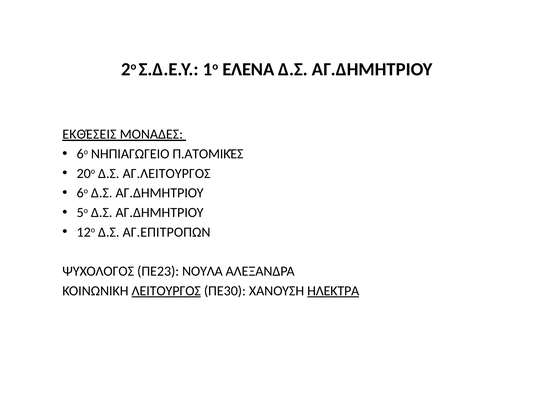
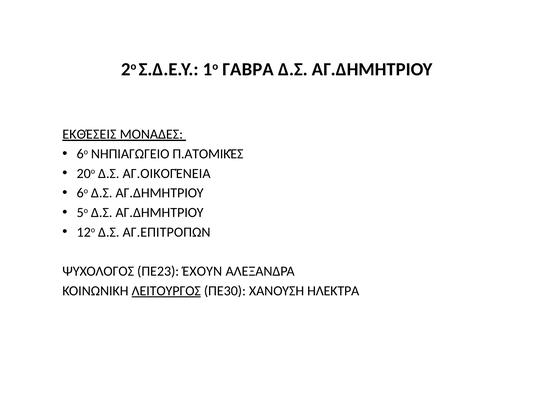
ΕΛΕΝΑ: ΕΛΕΝΑ -> ΓΑΒΡΑ
ΑΓ.ΛΕΙΤΟΥΡΓΟΣ: ΑΓ.ΛΕΙΤΟΥΡΓΟΣ -> ΑΓ.ΟΙΚΟΓΈΝΕΙΑ
ΝΟΥΛΑ: ΝΟΥΛΑ -> ΈΧΟΥΝ
ΗΛΕΚΤΡΑ underline: present -> none
